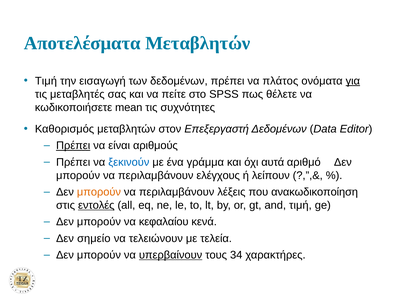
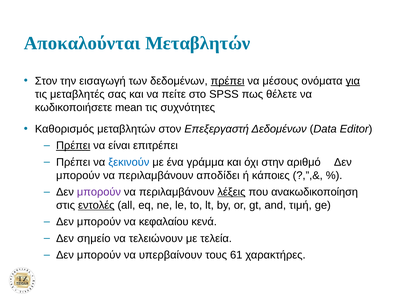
Αποτελέσματα: Αποτελέσματα -> Αποκαλούνται
Τιμή at (46, 81): Τιμή -> Στον
πρέπει at (228, 81) underline: none -> present
πλάτος: πλάτος -> μέσους
αριθμούς: αριθμούς -> επιτρέπει
αυτά: αυτά -> στην
ελέγχους: ελέγχους -> αποδίδει
λείπουν: λείπουν -> κάποιες
μπορούν at (99, 192) colour: orange -> purple
λέξεις underline: none -> present
υπερβαίνουν underline: present -> none
34: 34 -> 61
